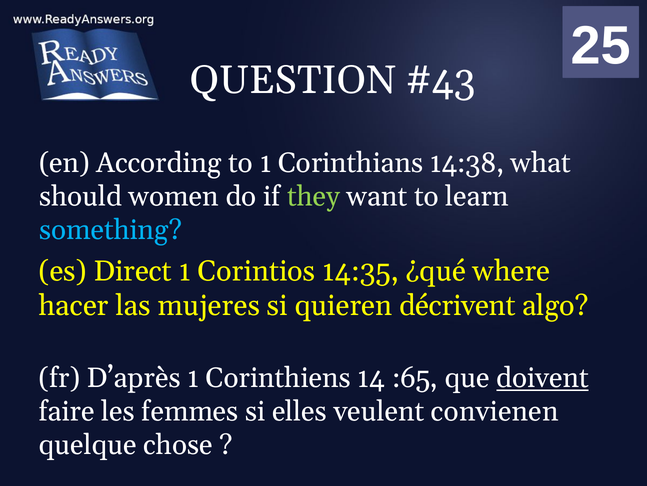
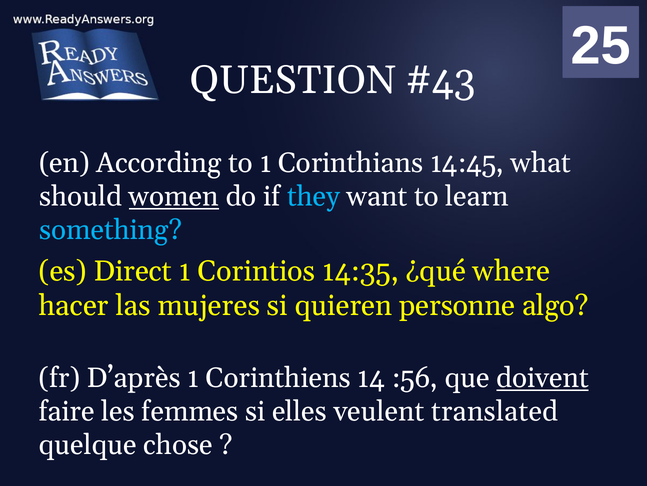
14:38: 14:38 -> 14:45
women underline: none -> present
they colour: light green -> light blue
décrivent: décrivent -> personne
:65: :65 -> :56
convienen: convienen -> translated
